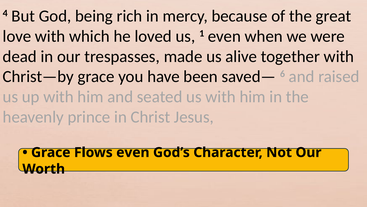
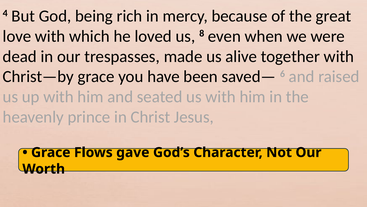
1: 1 -> 8
Flows even: even -> gave
